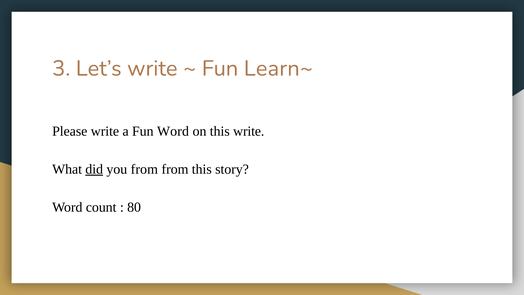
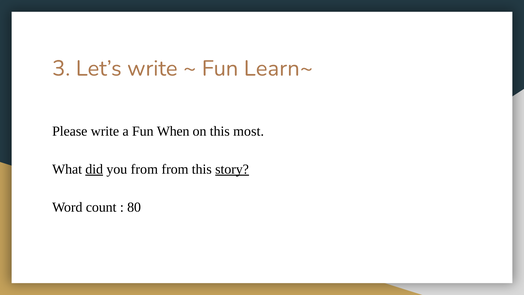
Fun Word: Word -> When
this write: write -> most
story underline: none -> present
